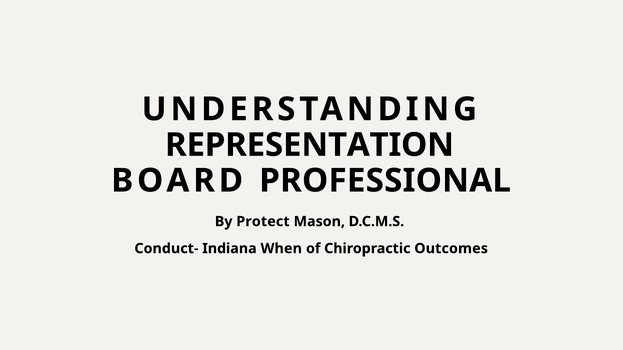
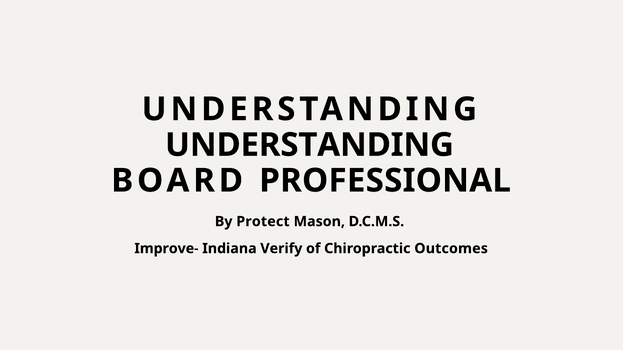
REPRESENTATION at (309, 145): REPRESENTATION -> UNDERSTANDING
Conduct-: Conduct- -> Improve-
When: When -> Verify
